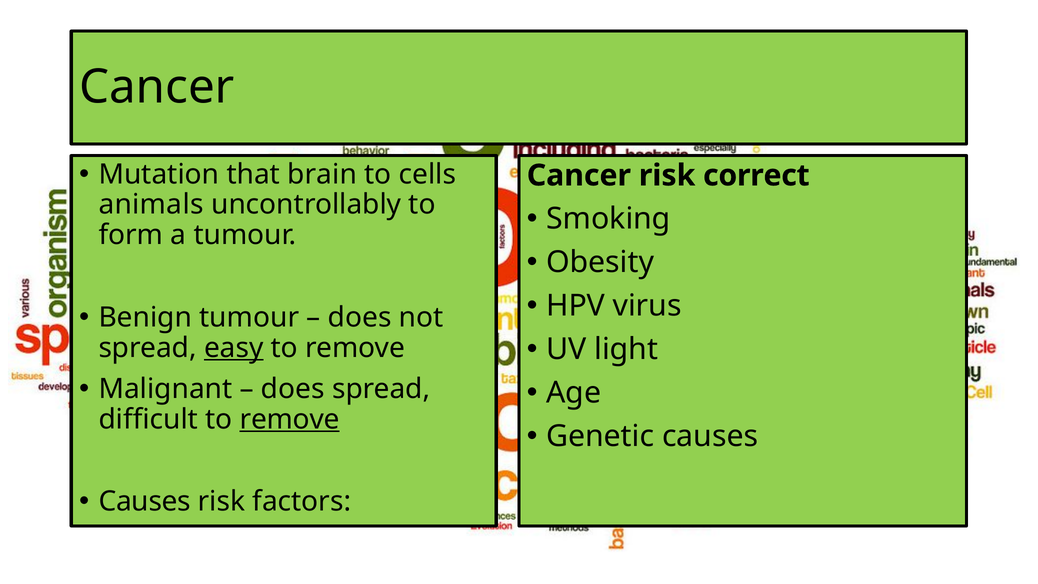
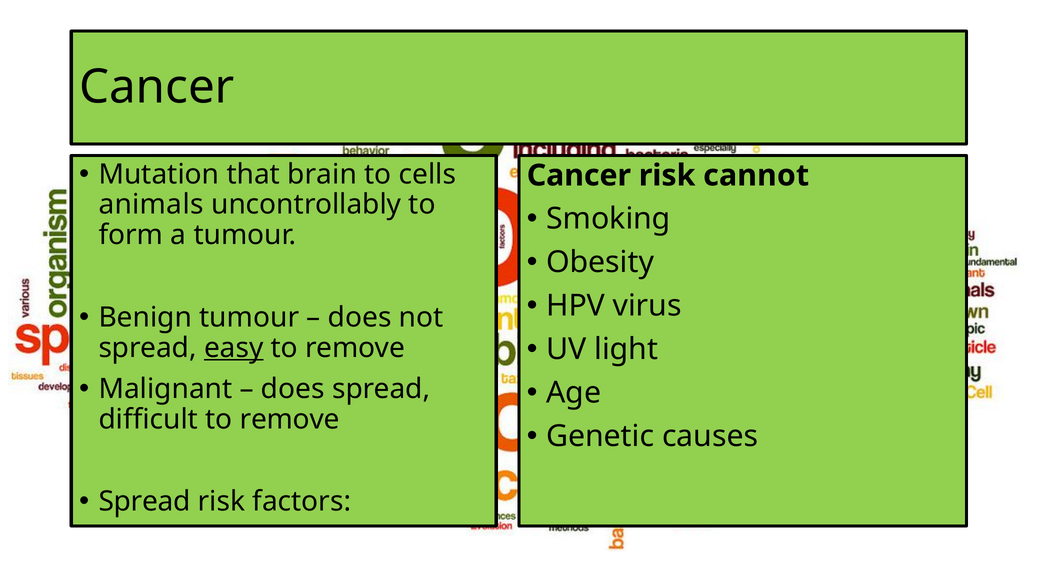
correct: correct -> cannot
remove at (290, 419) underline: present -> none
Causes at (145, 501): Causes -> Spread
